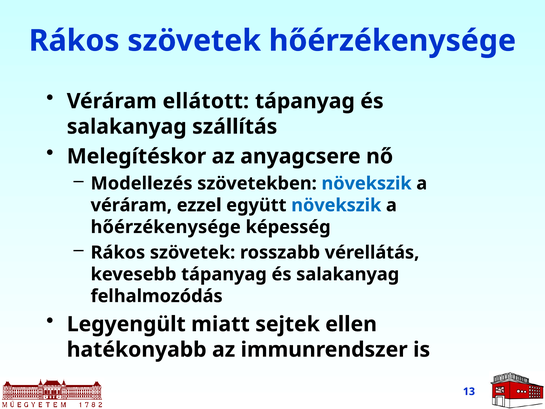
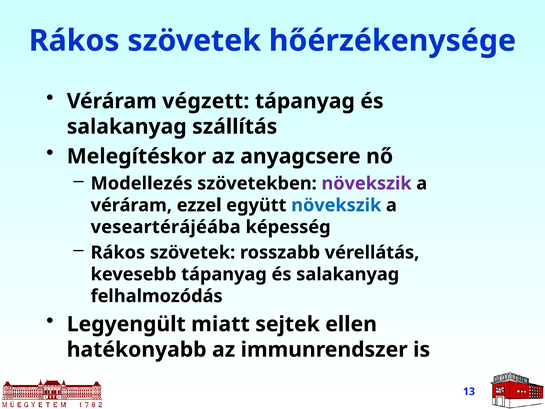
ellátott: ellátott -> végzett
növekszik at (367, 183) colour: blue -> purple
hőérzékenysége at (166, 227): hőérzékenysége -> veseartérájéába
